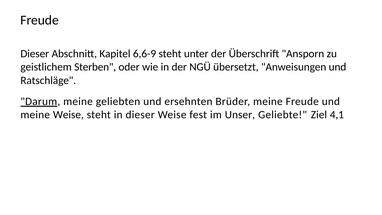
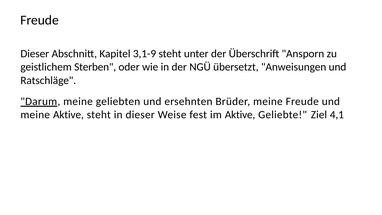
6,6-9: 6,6-9 -> 3,1-9
meine Weise: Weise -> Aktive
im Unser: Unser -> Aktive
